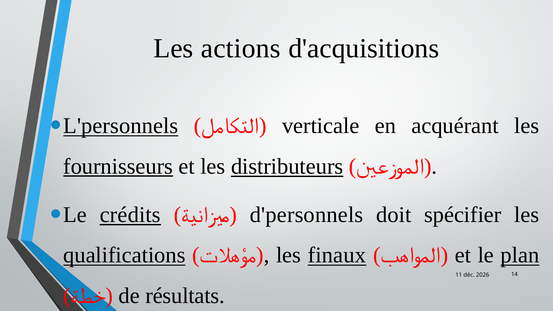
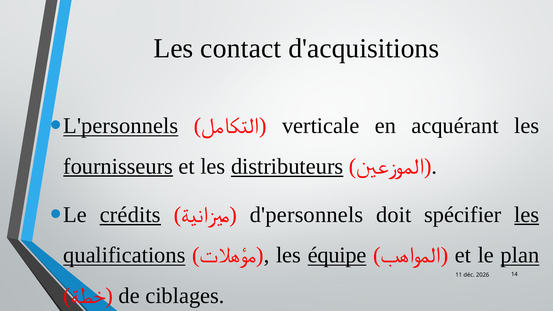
actions: actions -> contact
les at (527, 215) underline: none -> present
finaux: finaux -> équipe
résultats: résultats -> ciblages
